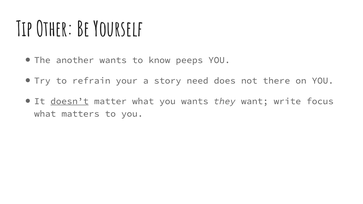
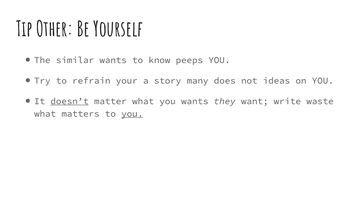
another: another -> similar
need: need -> many
there: there -> ideas
focus: focus -> waste
you at (132, 114) underline: none -> present
